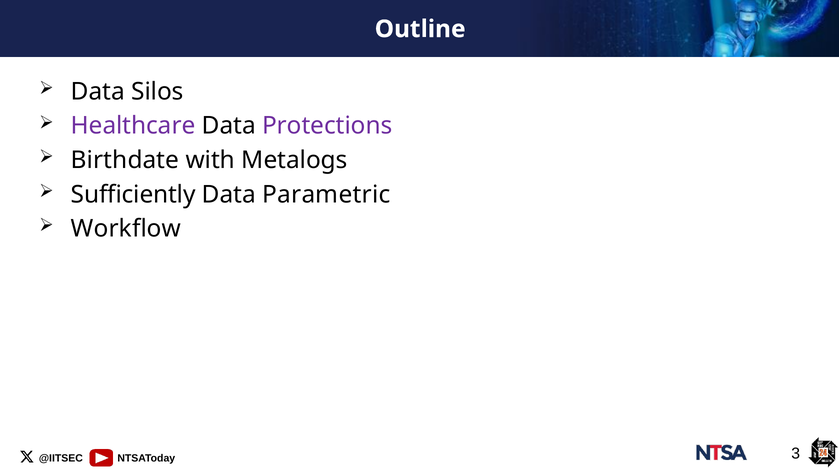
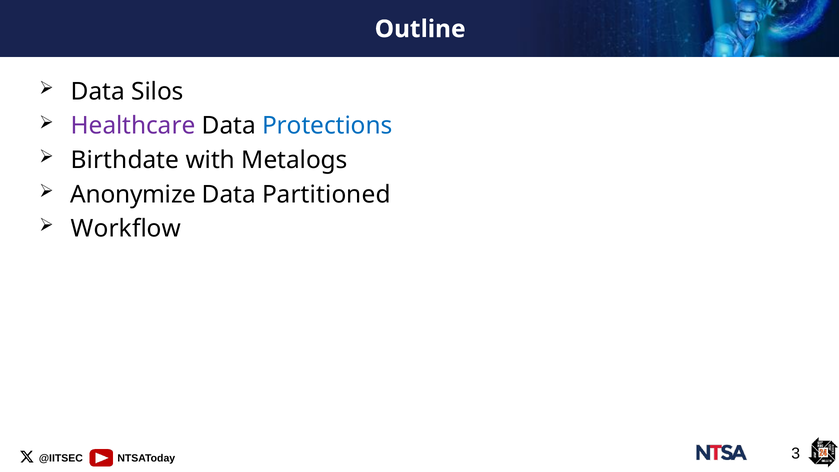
Protections colour: purple -> blue
Sufficiently: Sufficiently -> Anonymize
Parametric: Parametric -> Partitioned
